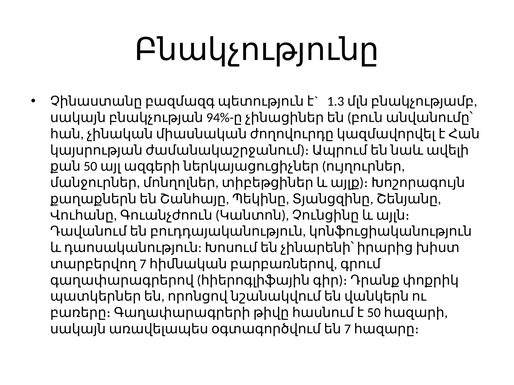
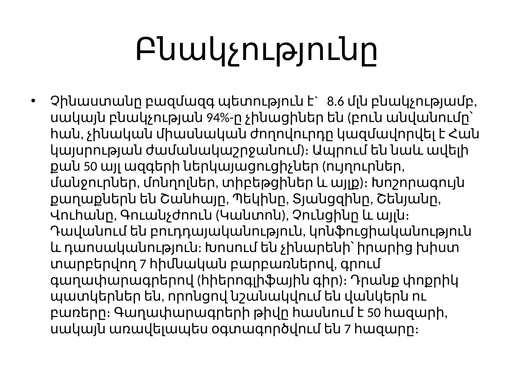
1.3: 1.3 -> 8.6
